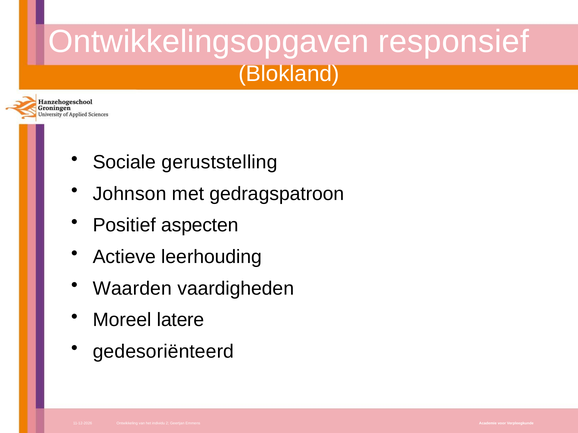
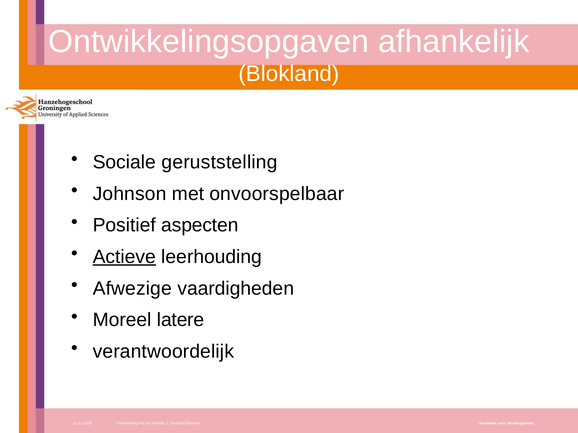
responsief: responsief -> afhankelijk
gedragspatroon: gedragspatroon -> onvoorspelbaar
Actieve underline: none -> present
Waarden: Waarden -> Afwezige
gedesoriënteerd: gedesoriënteerd -> verantwoordelijk
